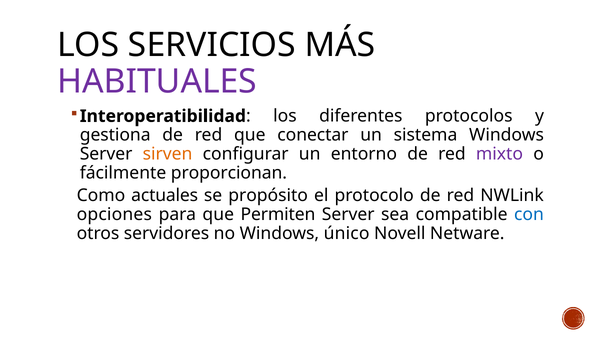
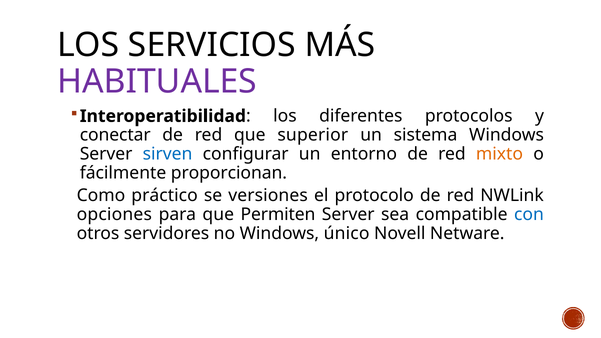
gestiona: gestiona -> conectar
conectar: conectar -> superior
sirven colour: orange -> blue
mixto colour: purple -> orange
actuales: actuales -> práctico
propósito: propósito -> versiones
